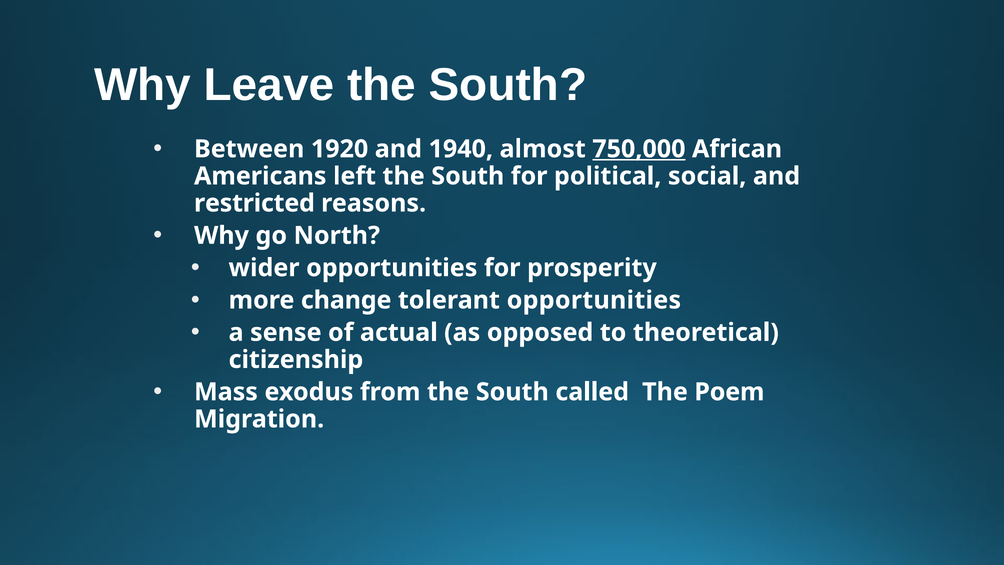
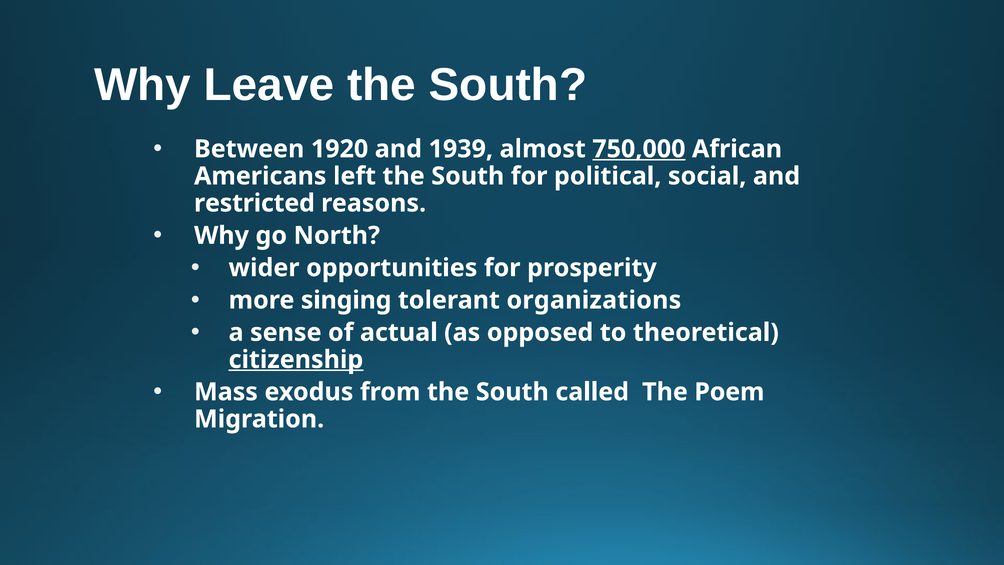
1940: 1940 -> 1939
change: change -> singing
tolerant opportunities: opportunities -> organizations
citizenship underline: none -> present
